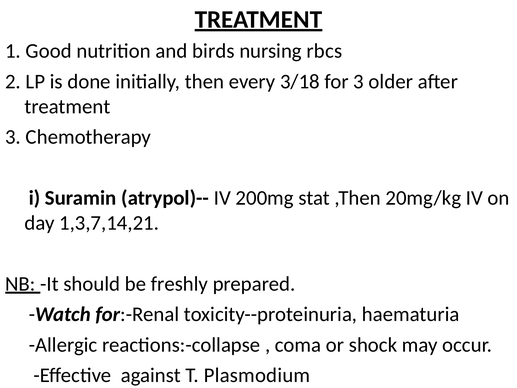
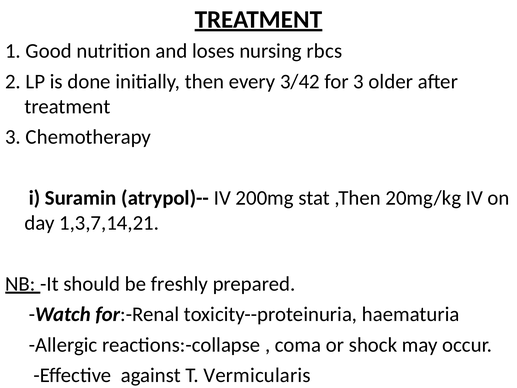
birds: birds -> loses
3/18: 3/18 -> 3/42
Plasmodium: Plasmodium -> Vermicularis
